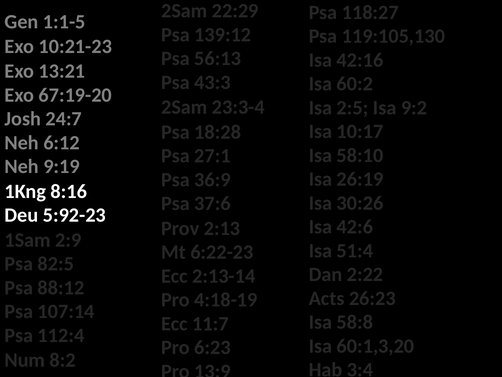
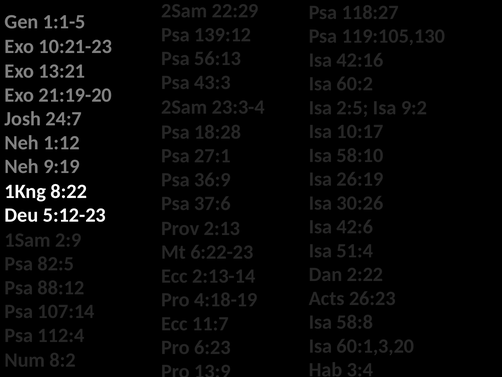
67:19-20: 67:19-20 -> 21:19-20
6:12: 6:12 -> 1:12
8:16: 8:16 -> 8:22
5:92-23: 5:92-23 -> 5:12-23
